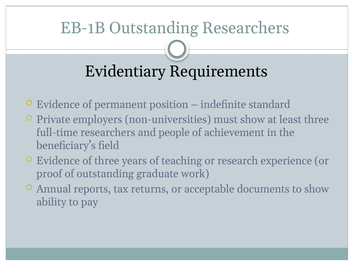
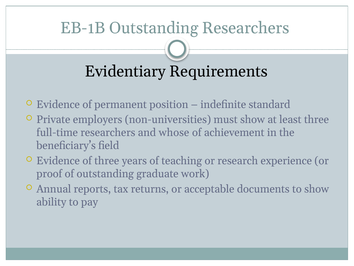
people: people -> whose
